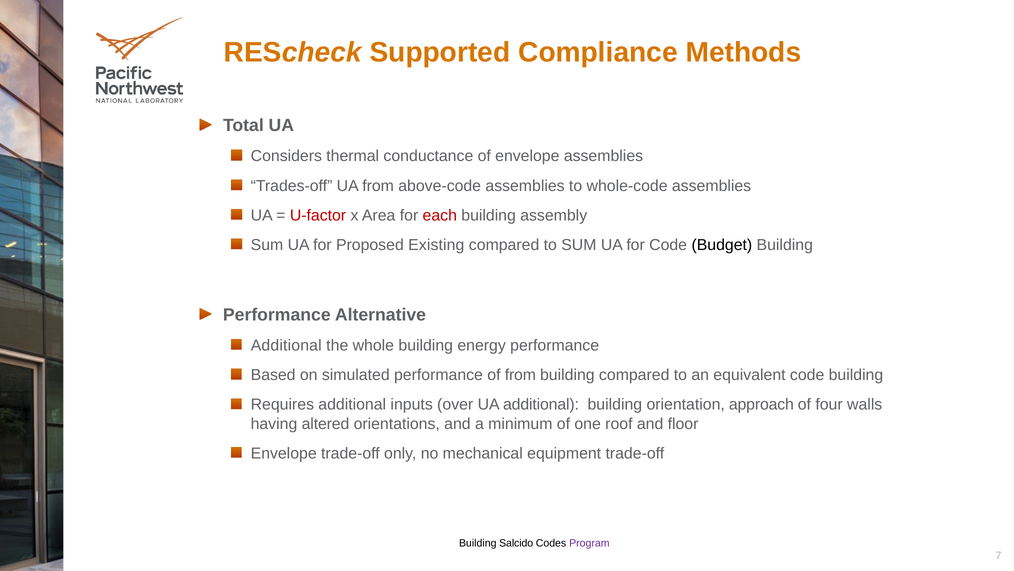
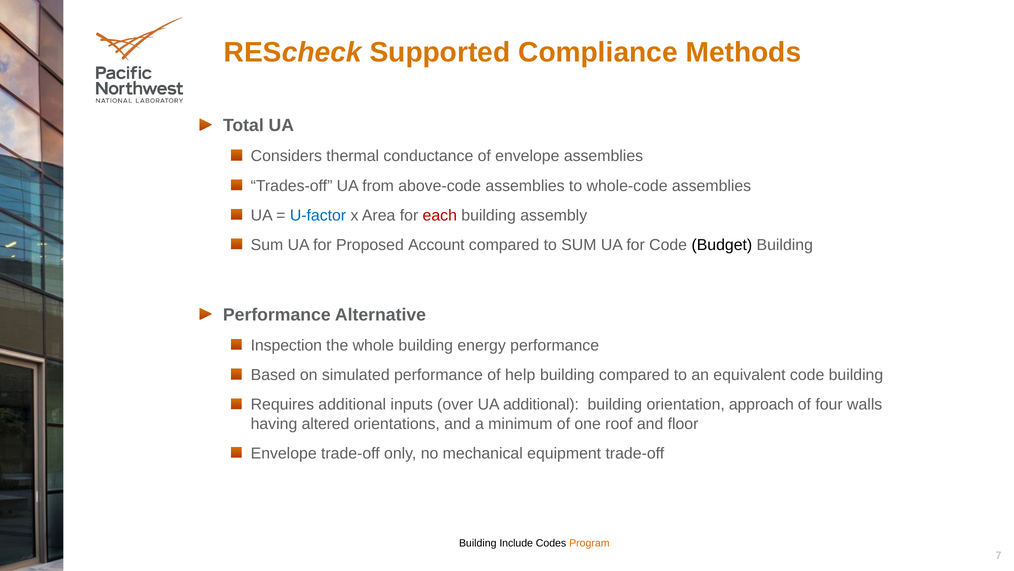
U-factor colour: red -> blue
Existing: Existing -> Account
Additional at (286, 345): Additional -> Inspection
of from: from -> help
Salcido: Salcido -> Include
Program colour: purple -> orange
